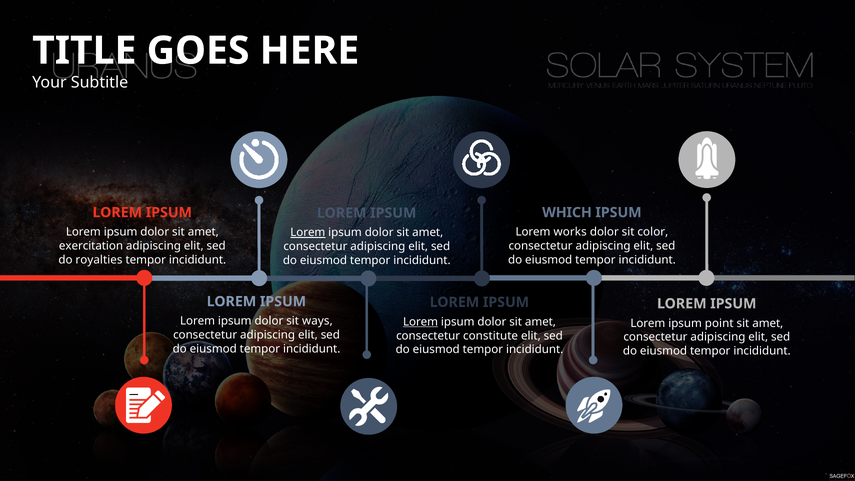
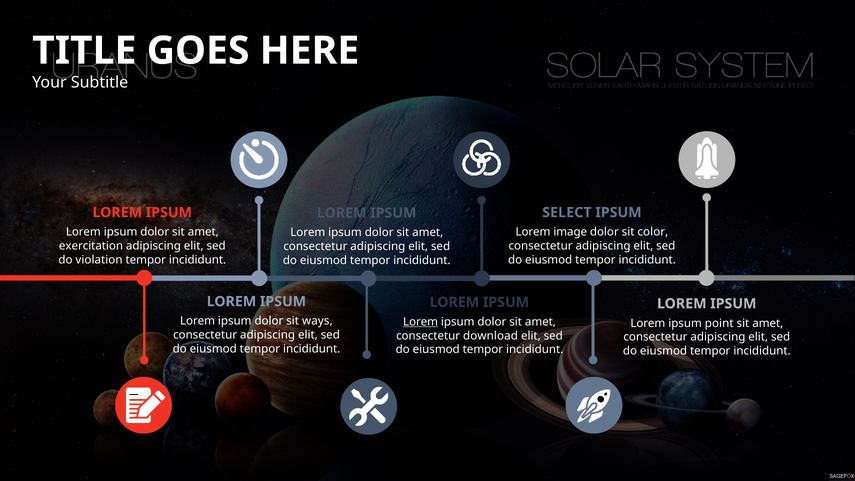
WHICH: WHICH -> SELECT
works: works -> image
Lorem at (308, 233) underline: present -> none
royalties: royalties -> violation
constitute: constitute -> download
